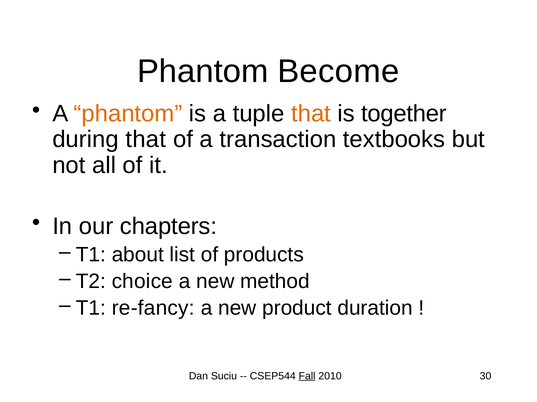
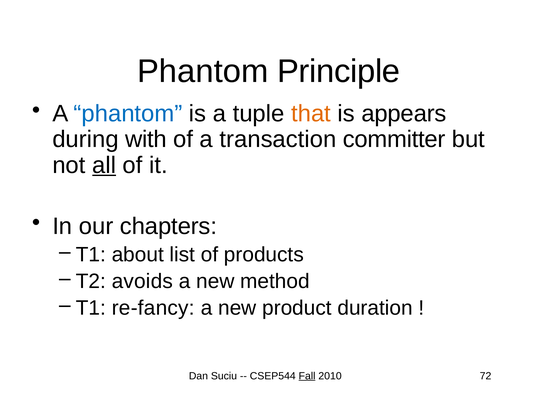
Become: Become -> Principle
phantom at (128, 114) colour: orange -> blue
together: together -> appears
during that: that -> with
textbooks: textbooks -> committer
all underline: none -> present
choice: choice -> avoids
30: 30 -> 72
